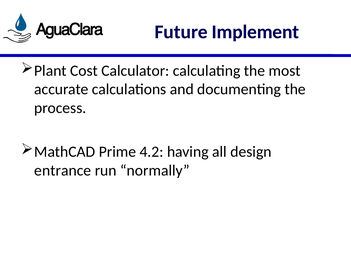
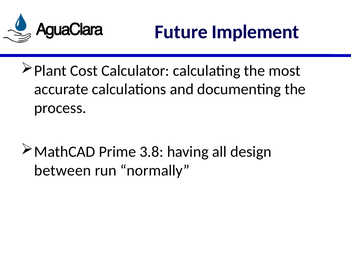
4.2: 4.2 -> 3.8
entrance: entrance -> between
